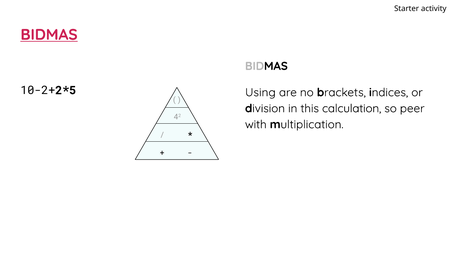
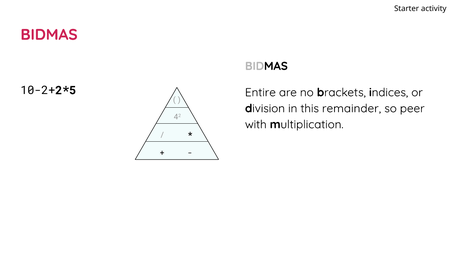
BIDMAS at (49, 35) underline: present -> none
Using: Using -> Entire
calculation: calculation -> remainder
